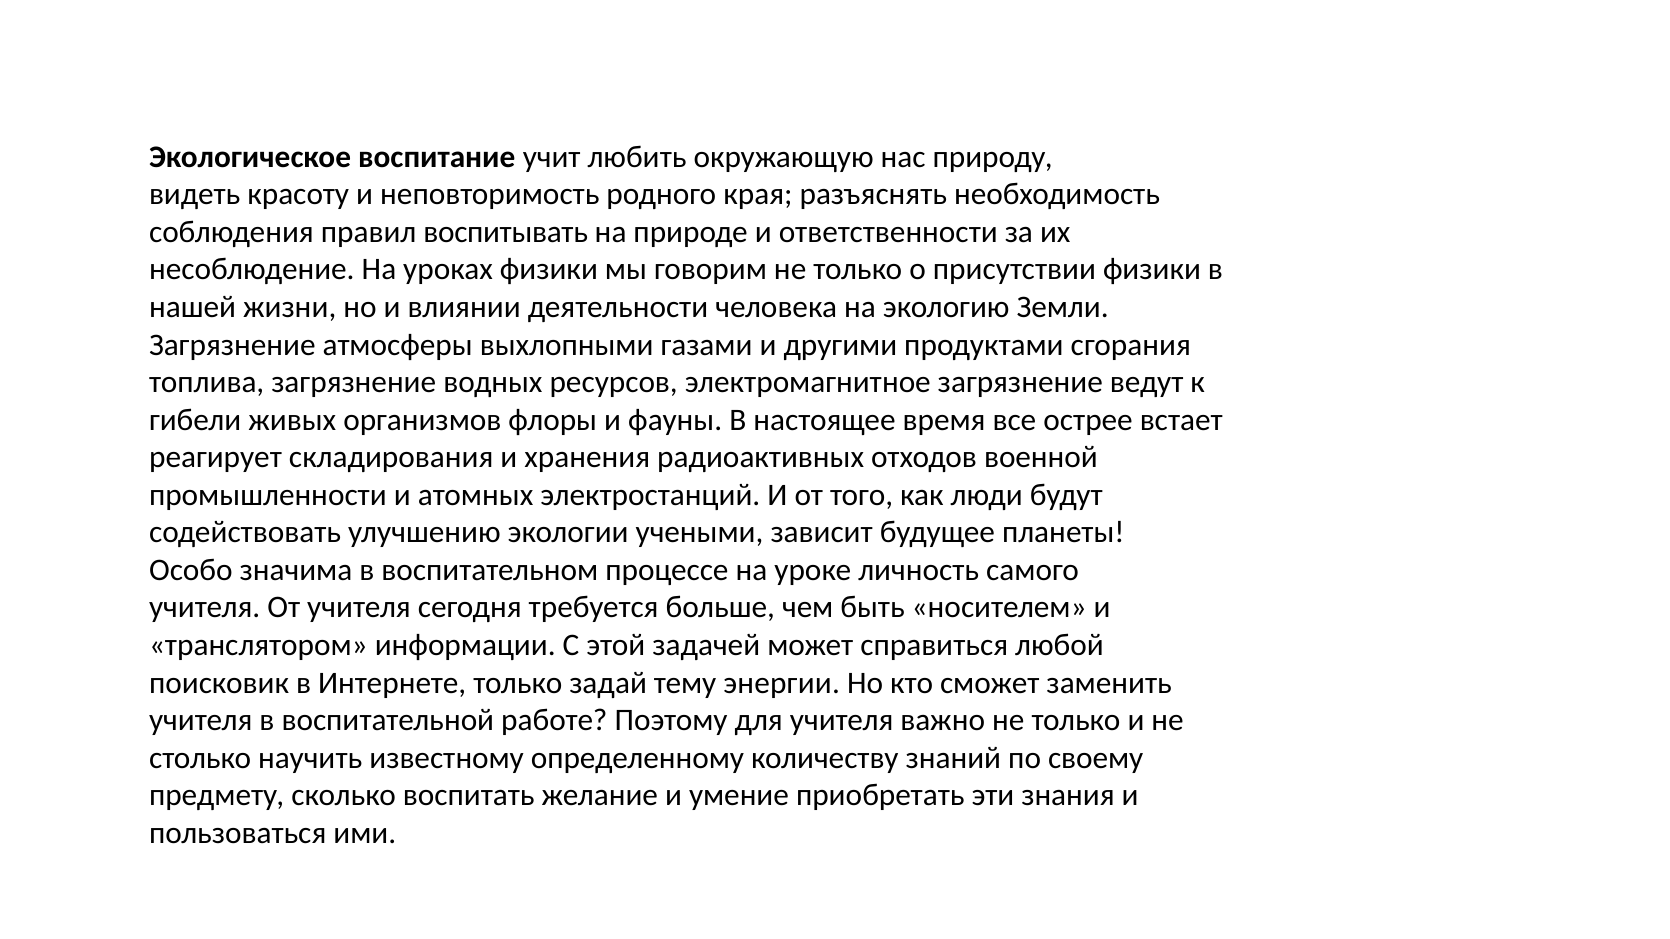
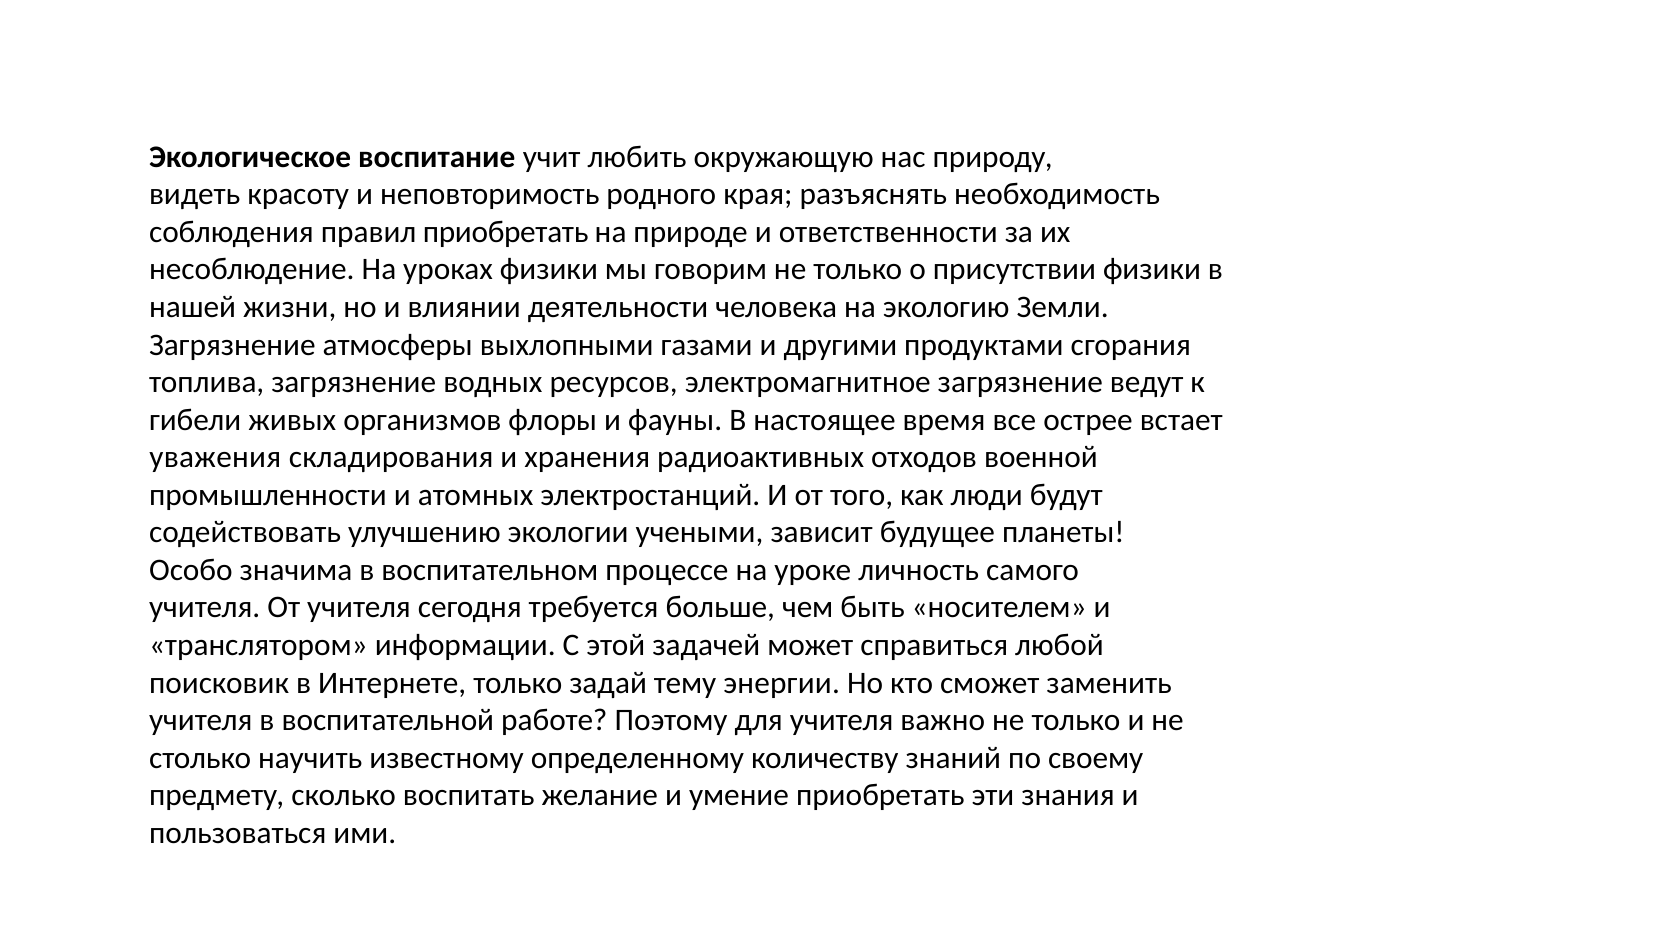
правил воспитывать: воспитывать -> приобретать
реагирует: реагирует -> уважения
